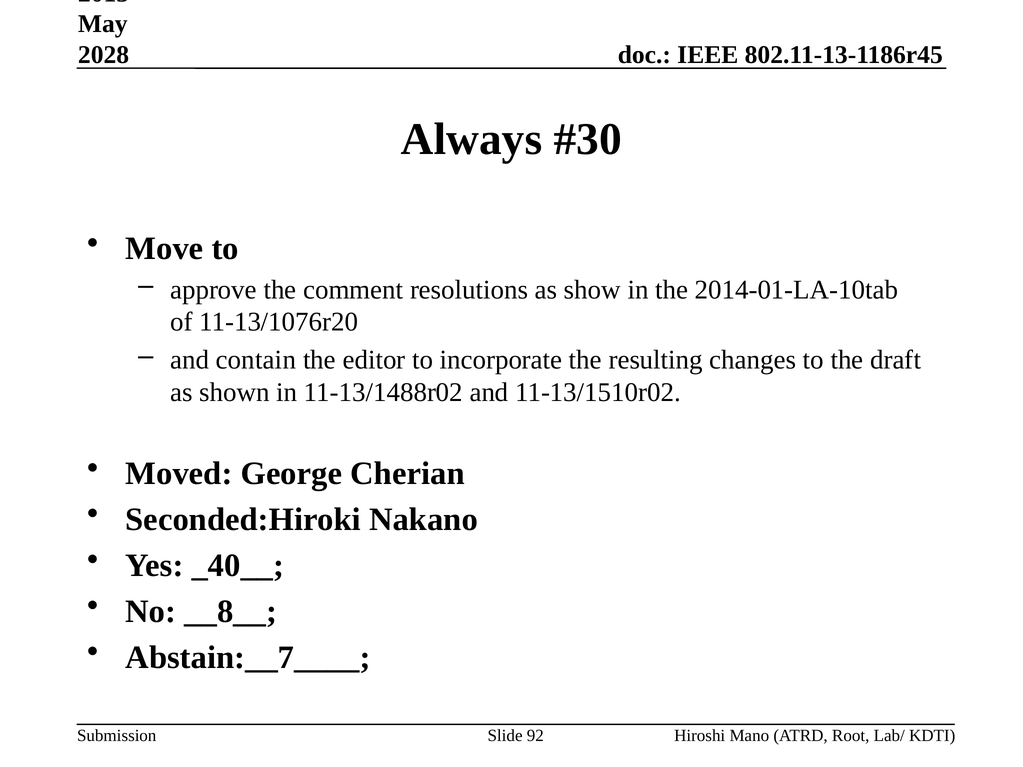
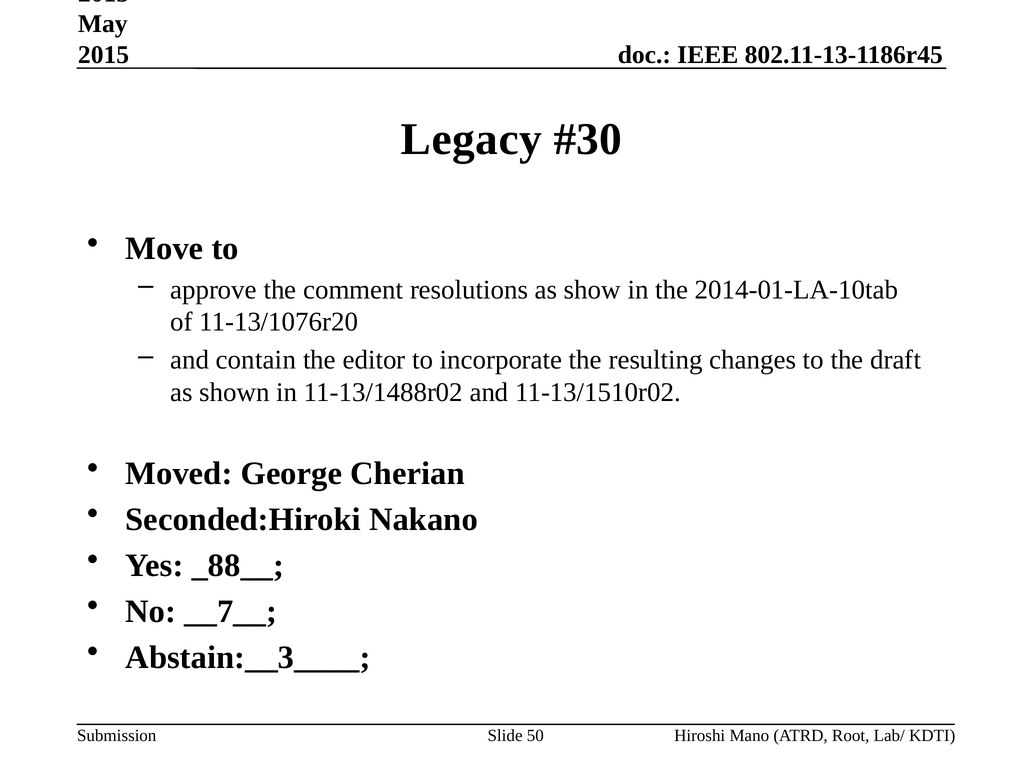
2028: 2028 -> 2015
Always: Always -> Legacy
_40__: _40__ -> _88__
__8__: __8__ -> __7__
Abstain:__7____: Abstain:__7____ -> Abstain:__3____
92: 92 -> 50
